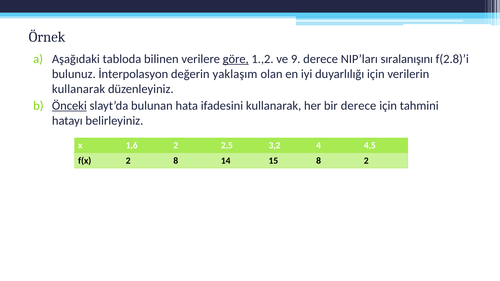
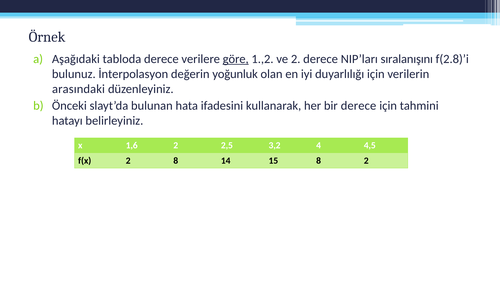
tabloda bilinen: bilinen -> derece
ve 9: 9 -> 2
yaklaşım: yaklaşım -> yoğunluk
kullanarak at (79, 89): kullanarak -> arasındaki
Önceki underline: present -> none
